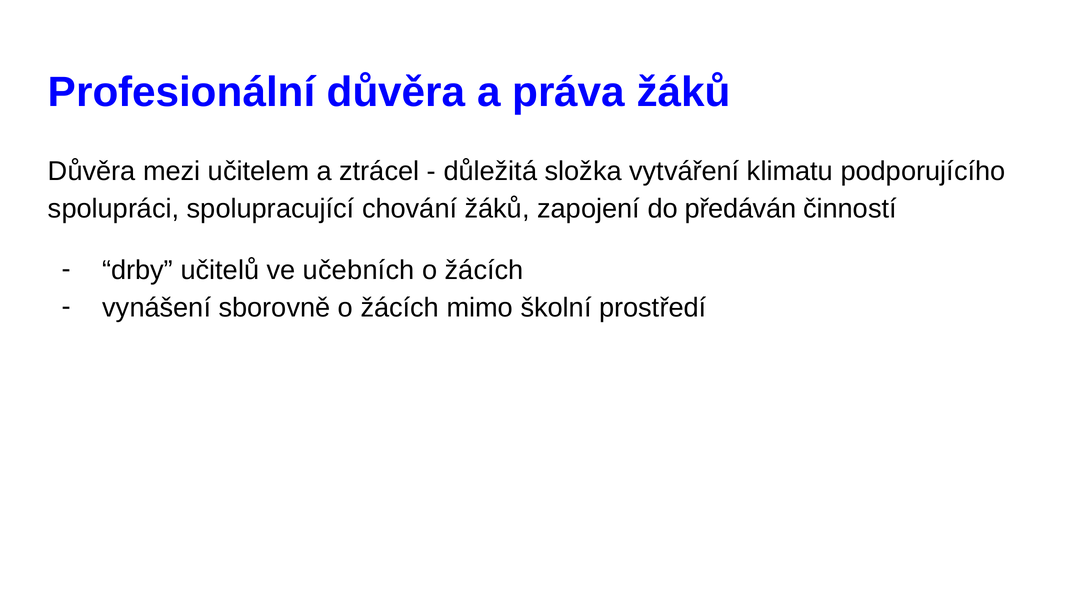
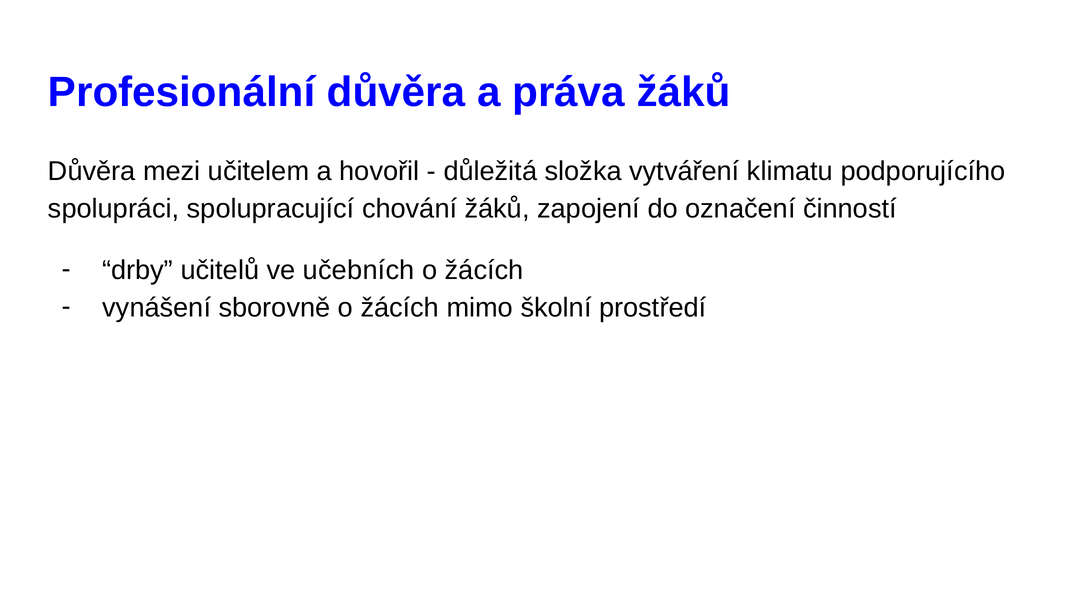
ztrácel: ztrácel -> hovořil
předáván: předáván -> označení
